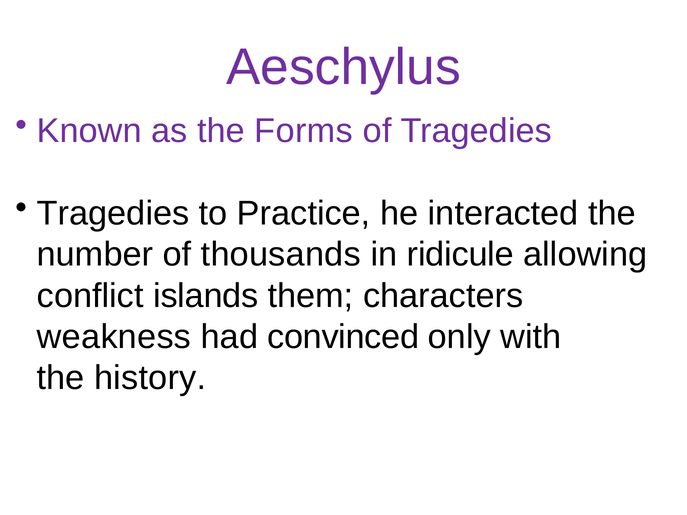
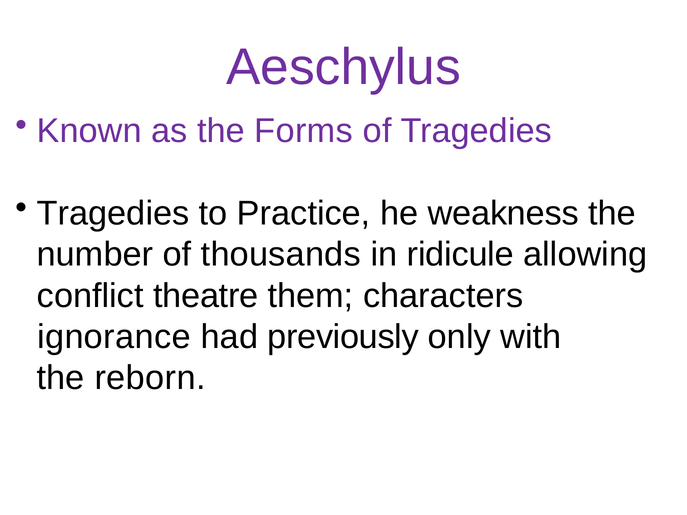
interacted: interacted -> weakness
islands: islands -> theatre
weakness: weakness -> ignorance
convinced: convinced -> previously
history: history -> reborn
